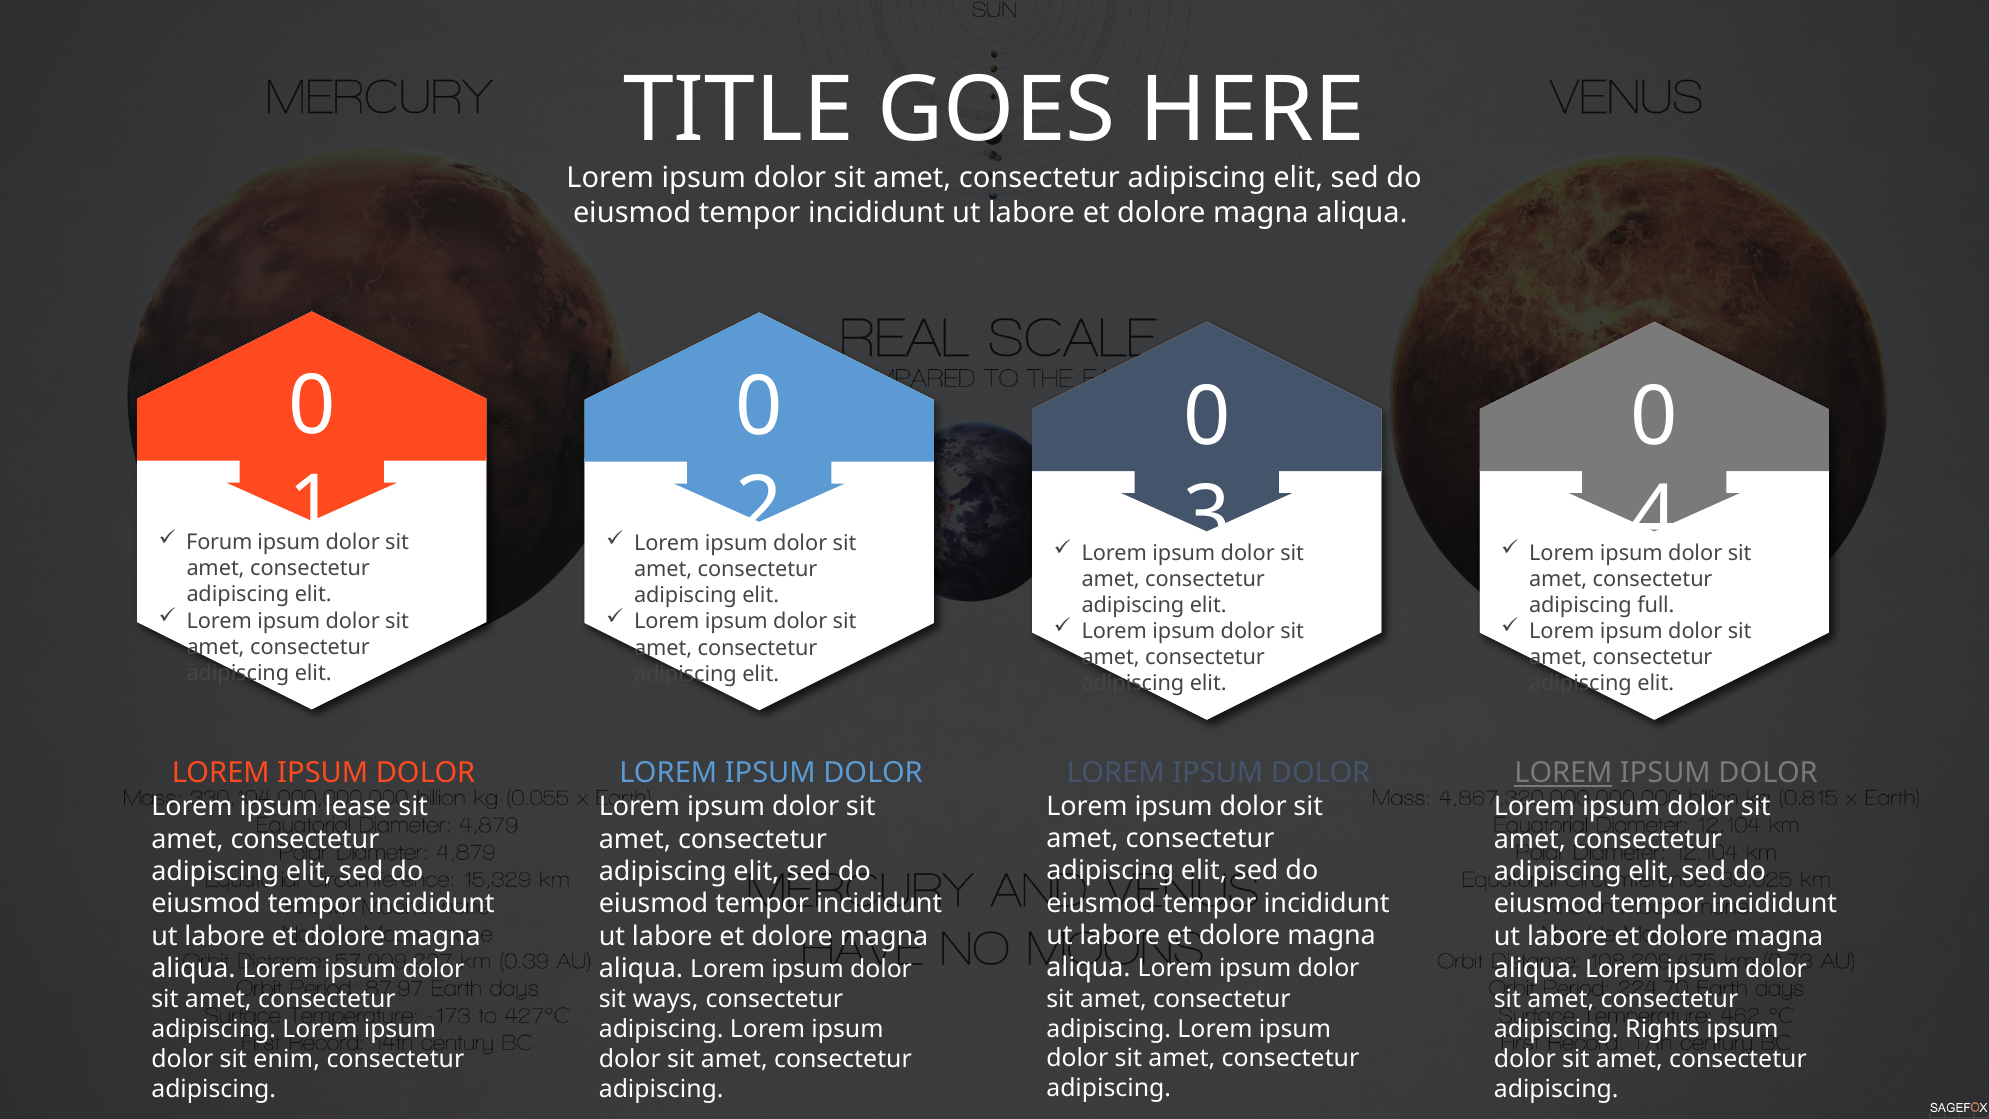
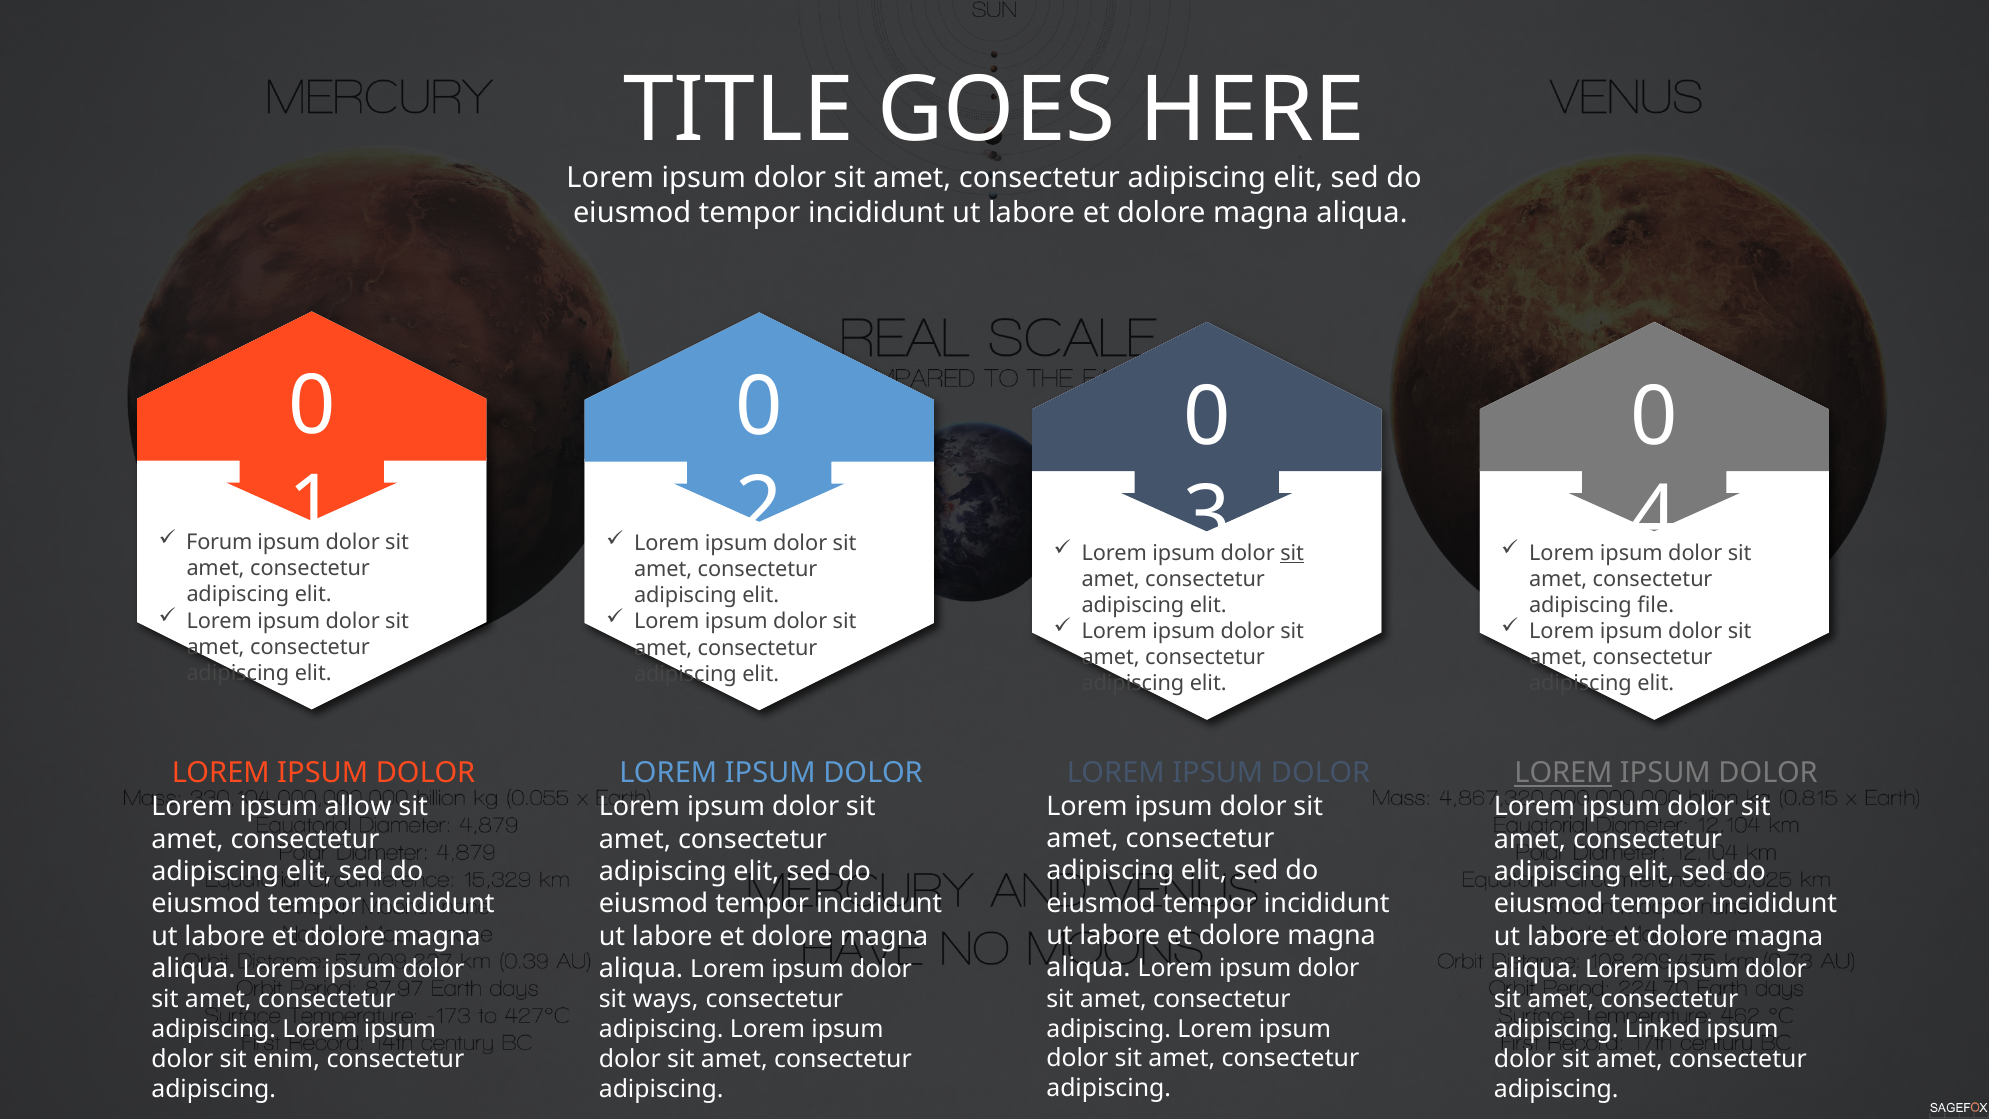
sit at (1292, 553) underline: none -> present
full: full -> file
lease: lease -> allow
Rights: Rights -> Linked
